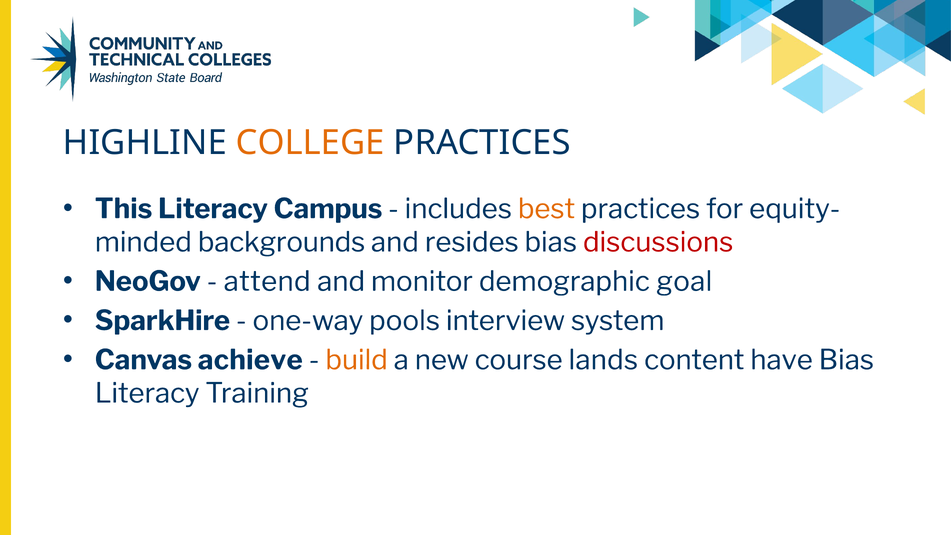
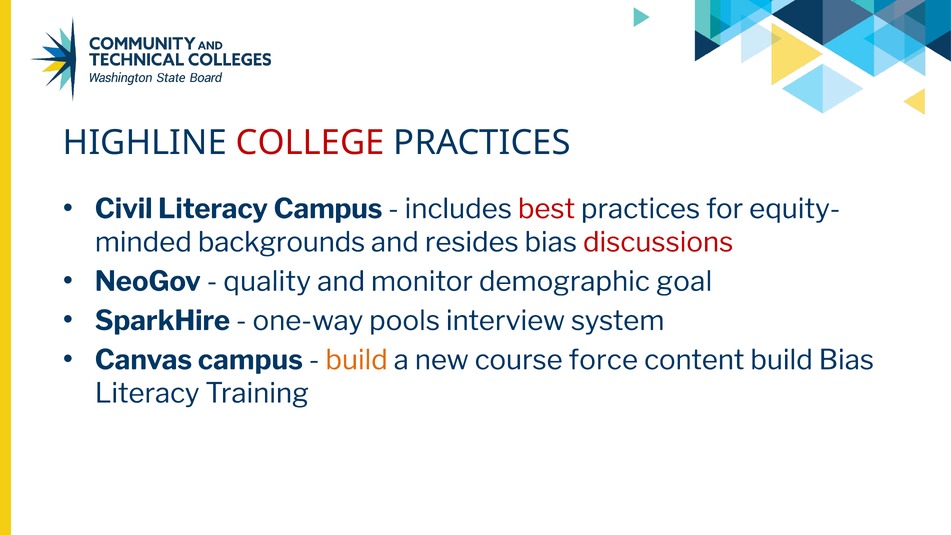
COLLEGE colour: orange -> red
This: This -> Civil
best colour: orange -> red
attend: attend -> quality
Canvas achieve: achieve -> campus
lands: lands -> force
content have: have -> build
